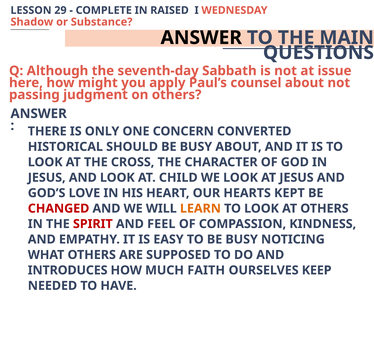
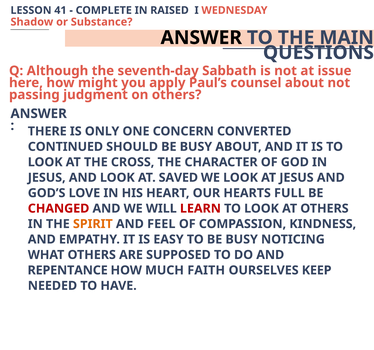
29: 29 -> 41
HISTORICAL: HISTORICAL -> CONTINUED
CHILD: CHILD -> SAVED
KEPT: KEPT -> FULL
LEARN colour: orange -> red
SPIRIT colour: red -> orange
INTRODUCES: INTRODUCES -> REPENTANCE
